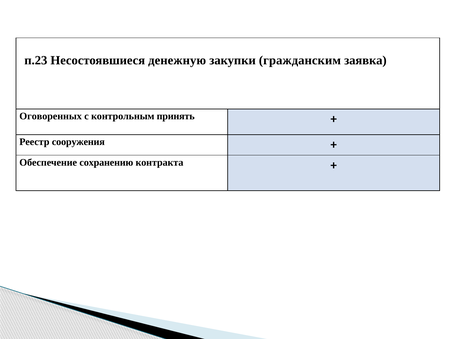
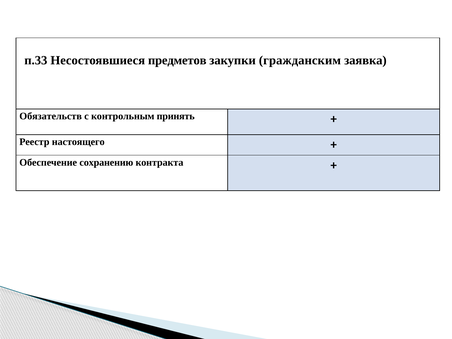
п.23: п.23 -> п.33
денежную: денежную -> предметов
Оговоренных: Оговоренных -> Обязательств
сооружения: сооружения -> настоящего
